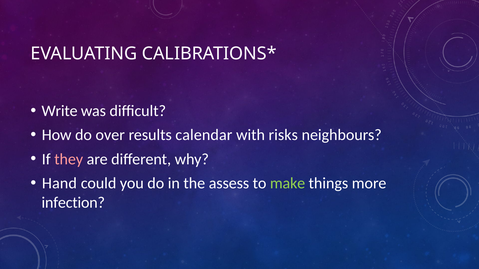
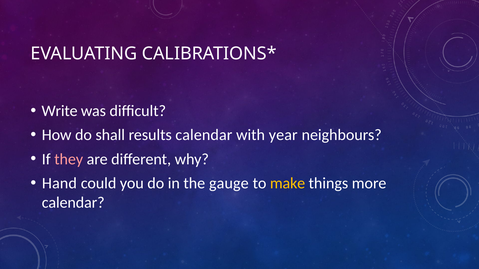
over: over -> shall
risks: risks -> year
assess: assess -> gauge
make colour: light green -> yellow
infection at (73, 203): infection -> calendar
